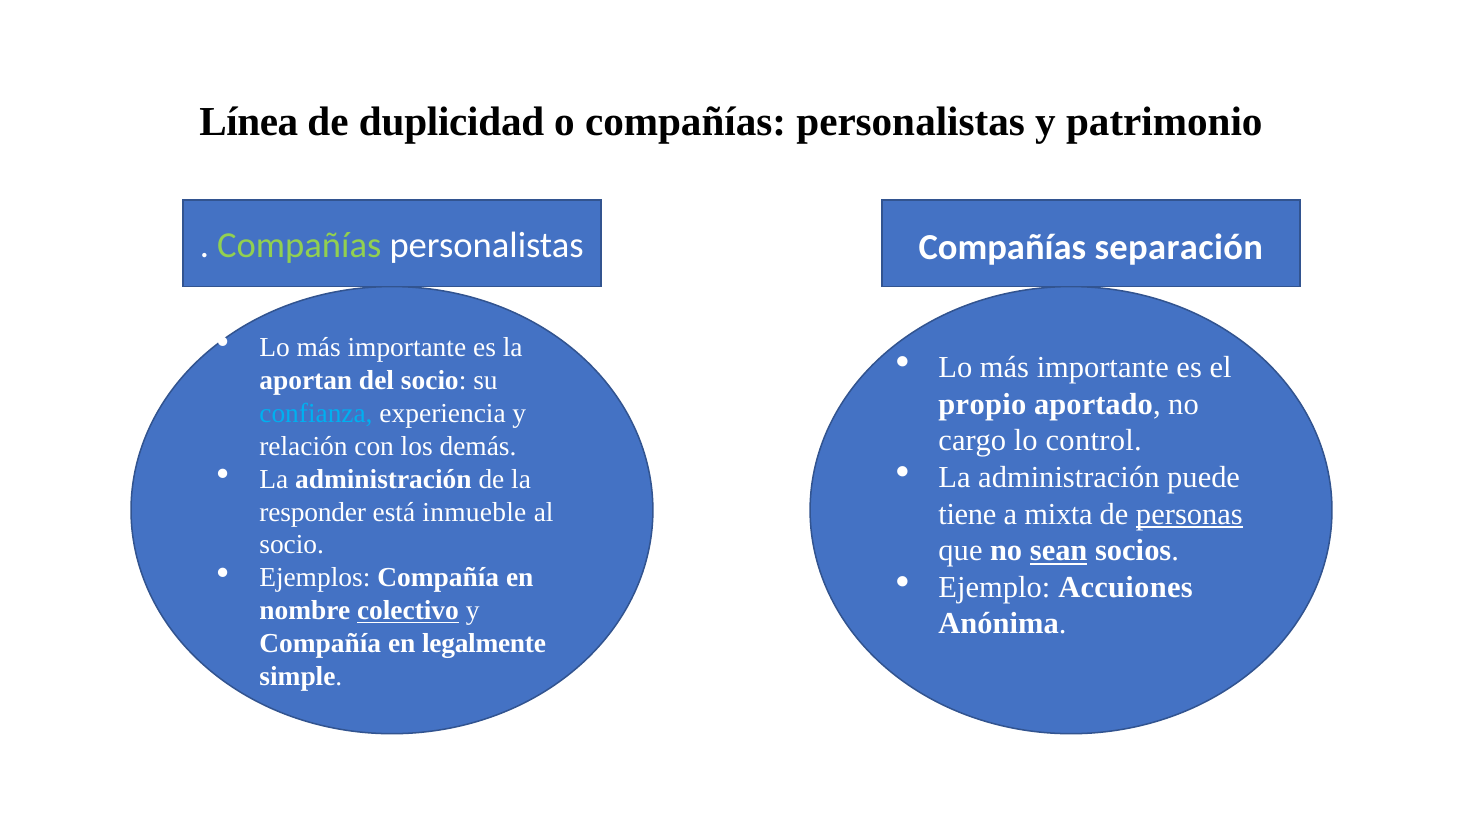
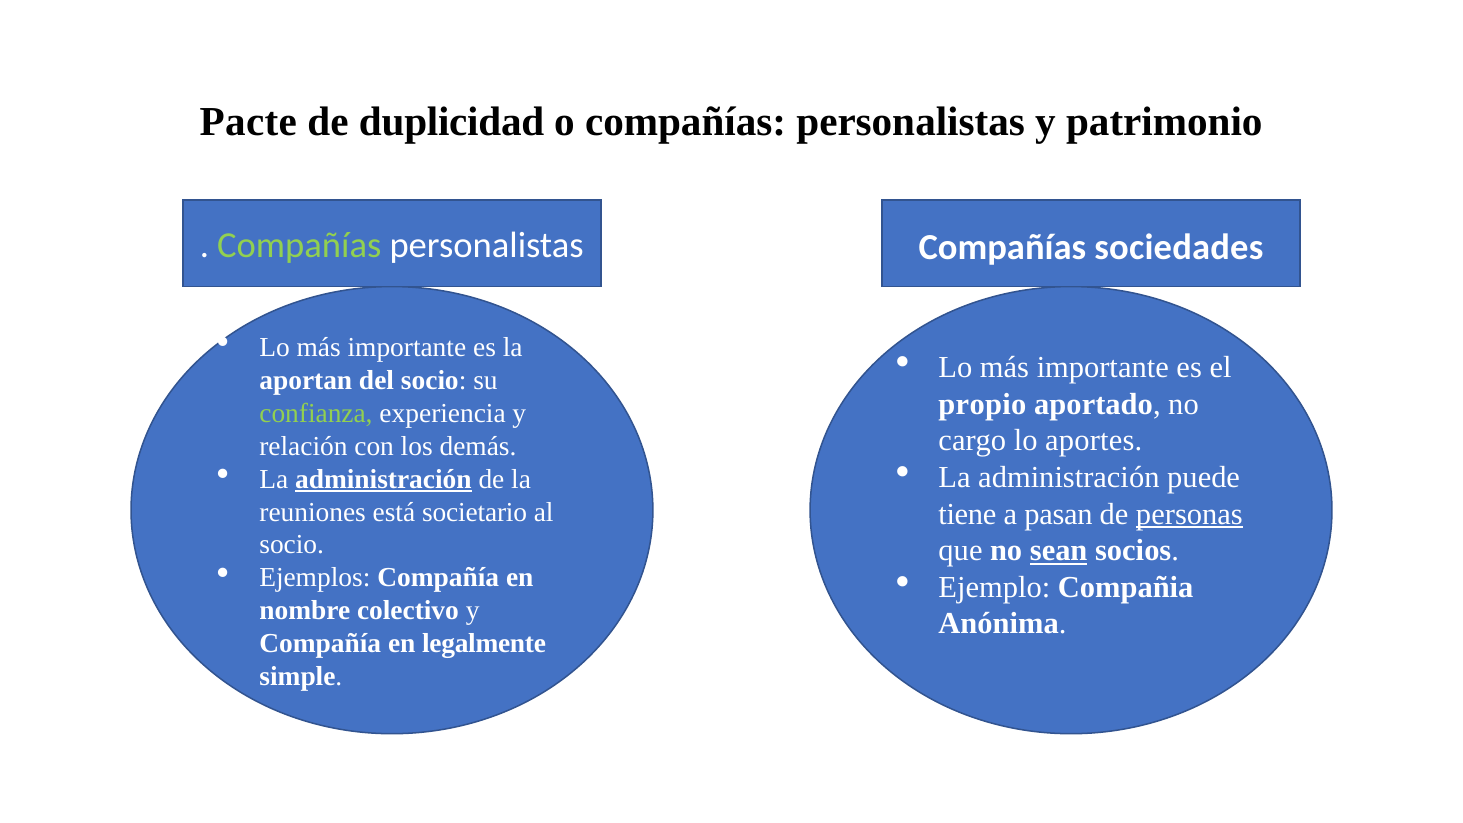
Línea: Línea -> Pacte
separación: separación -> sociedades
confianza colour: light blue -> light green
control: control -> aportes
administración at (383, 479) underline: none -> present
responder: responder -> reuniones
inmueble: inmueble -> societario
mixta: mixta -> pasan
Accuiones: Accuiones -> Compañia
colectivo underline: present -> none
